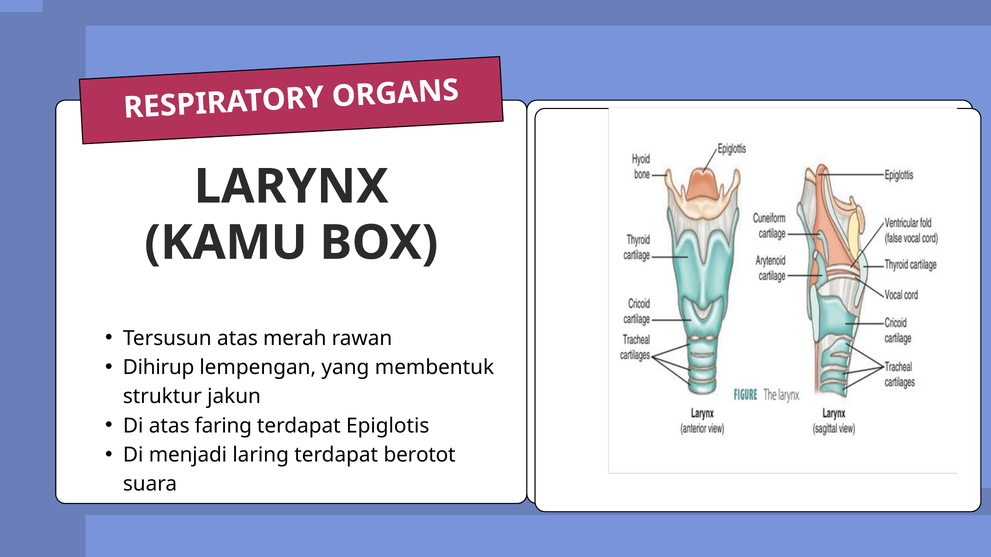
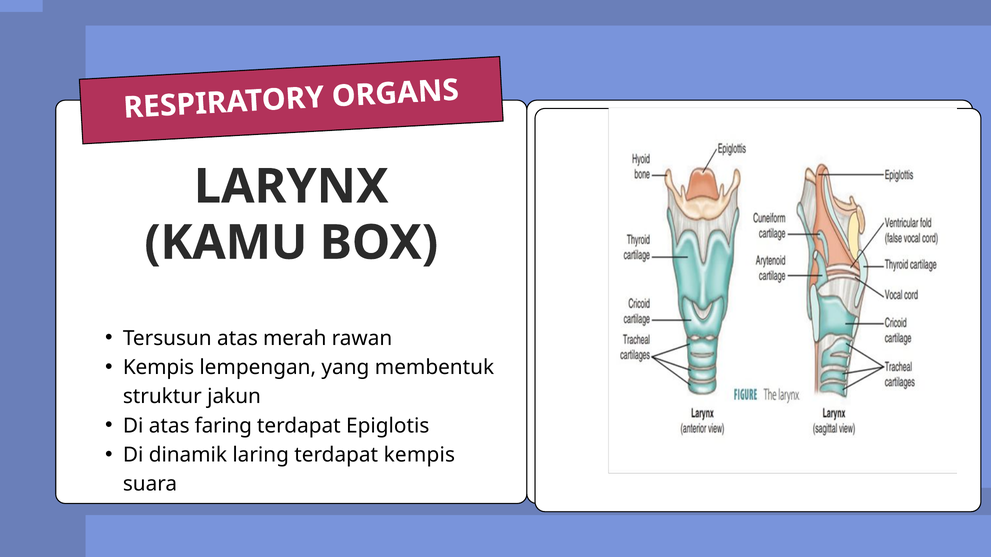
Dihirup at (159, 368): Dihirup -> Kempis
menjadi: menjadi -> dinamik
terdapat berotot: berotot -> kempis
